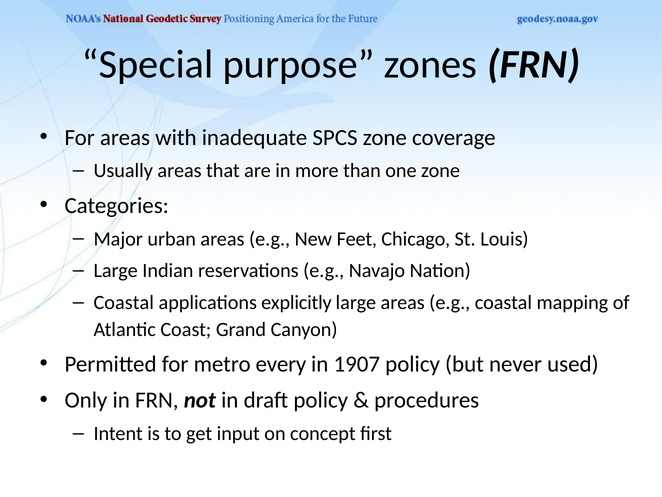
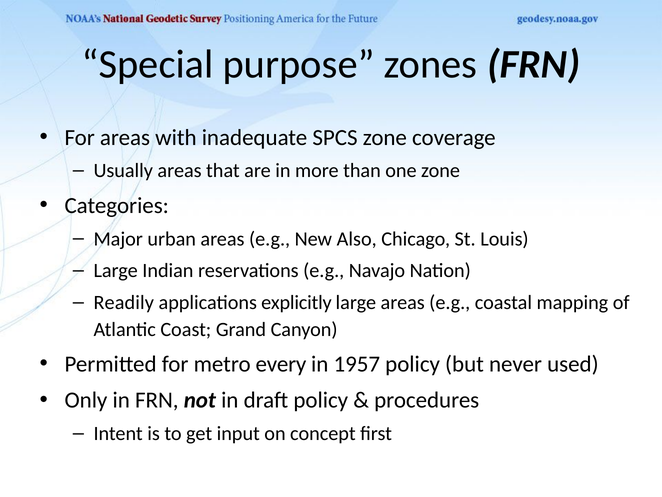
Feet: Feet -> Also
Coastal at (124, 302): Coastal -> Readily
1907: 1907 -> 1957
